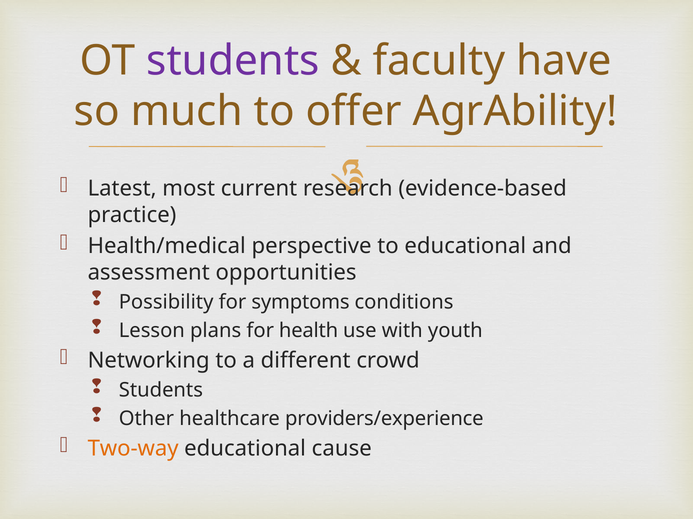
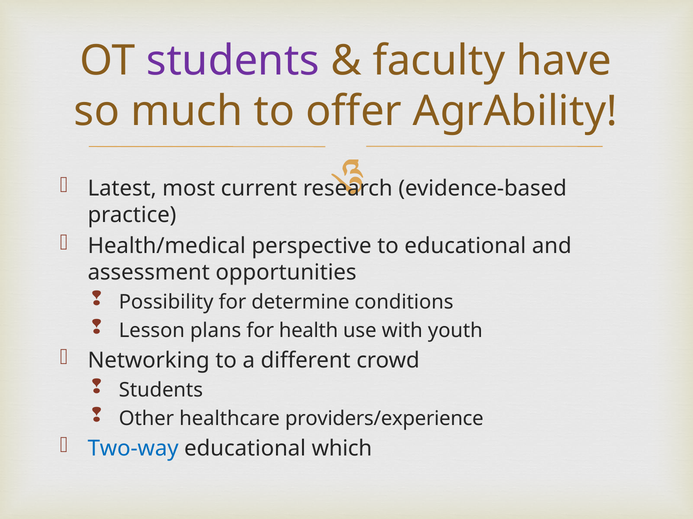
symptoms: symptoms -> determine
Two-way colour: orange -> blue
cause: cause -> which
